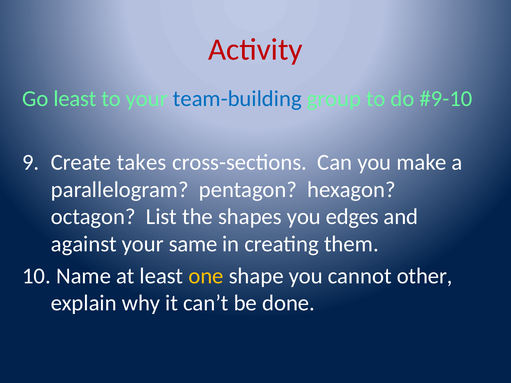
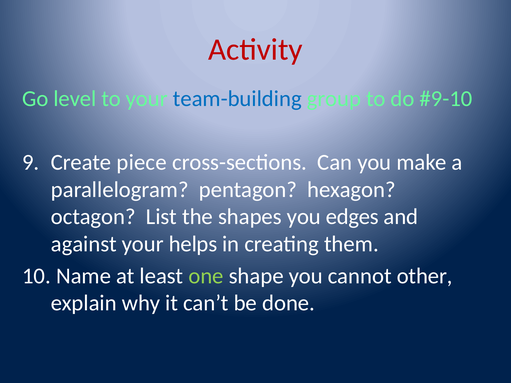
Go least: least -> level
takes: takes -> piece
same: same -> helps
one colour: yellow -> light green
